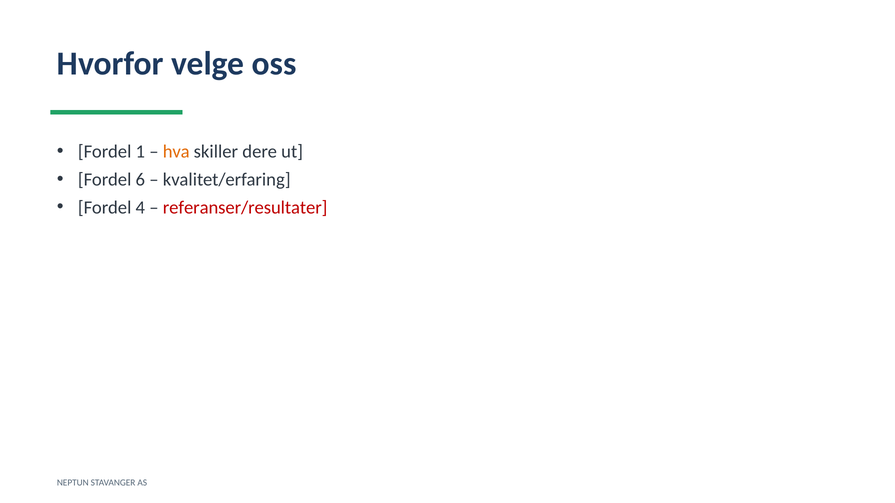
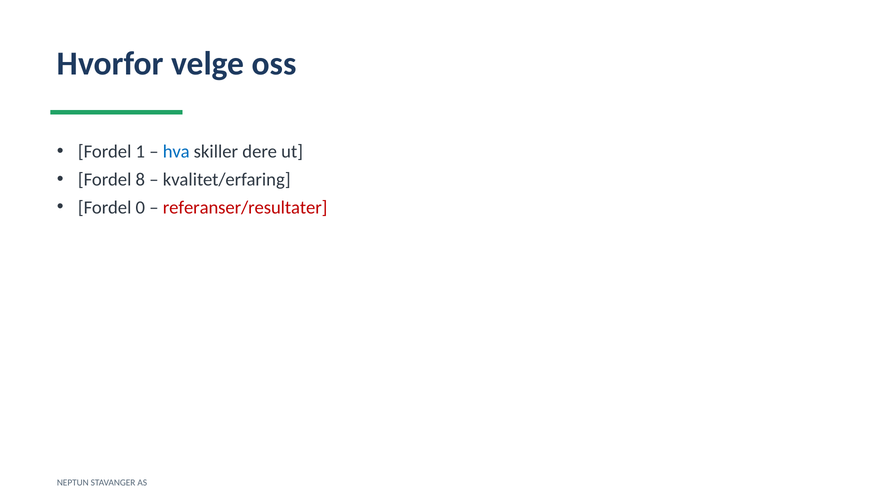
hva colour: orange -> blue
6: 6 -> 8
4: 4 -> 0
